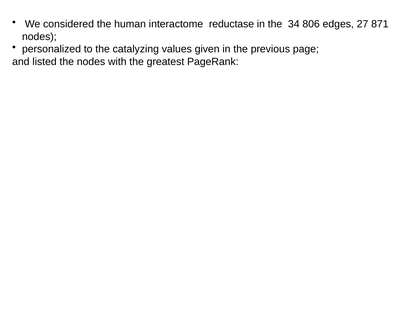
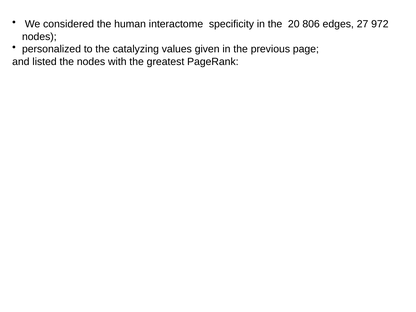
reductase: reductase -> specificity
34: 34 -> 20
871: 871 -> 972
